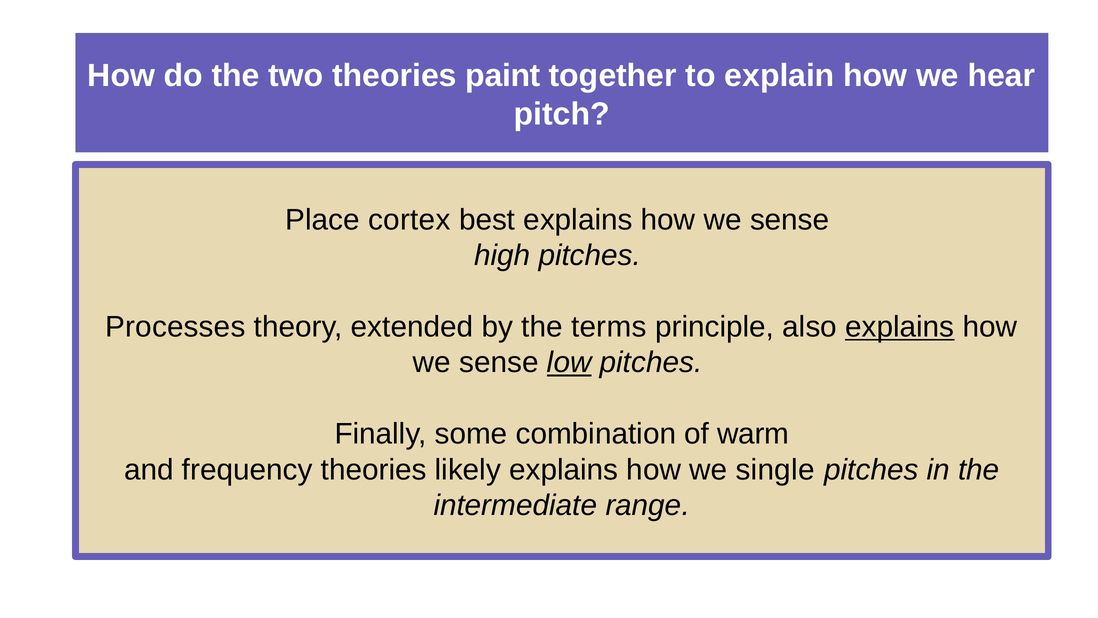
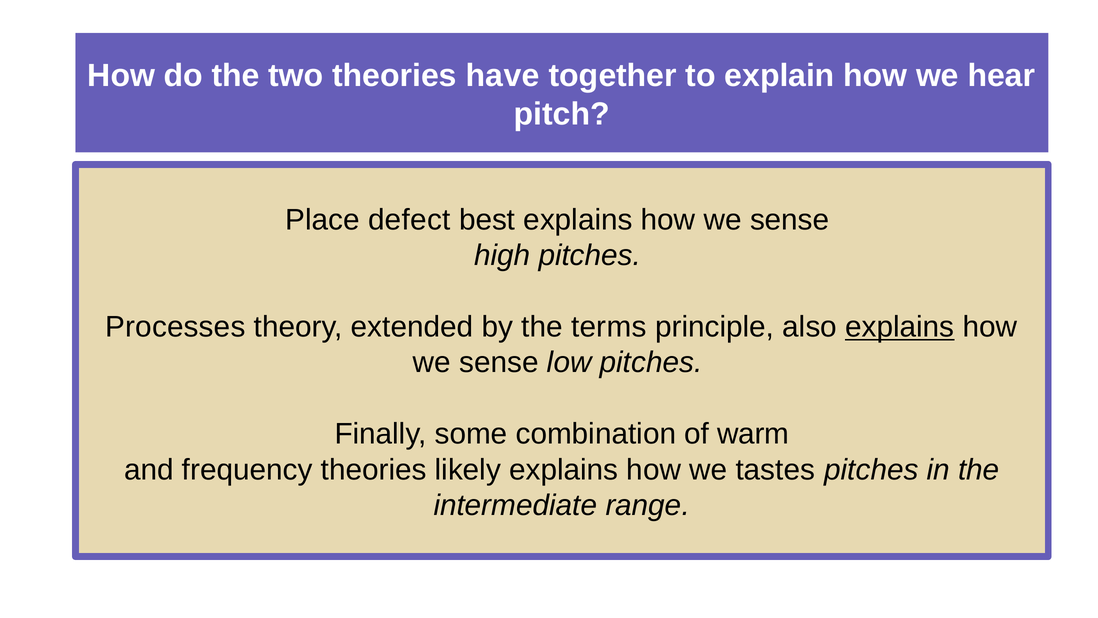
paint: paint -> have
cortex: cortex -> defect
low underline: present -> none
single: single -> tastes
